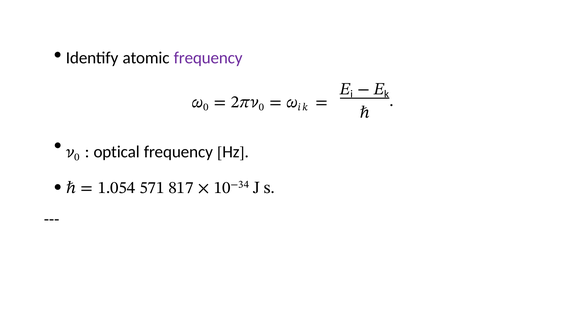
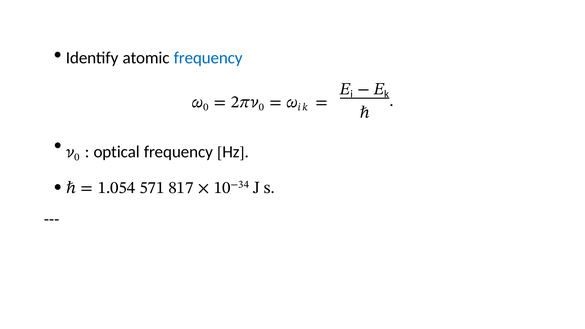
frequency at (208, 58) colour: purple -> blue
